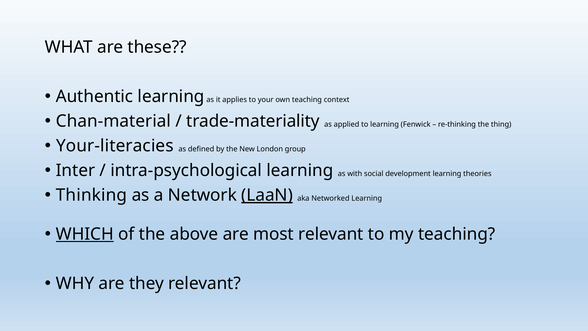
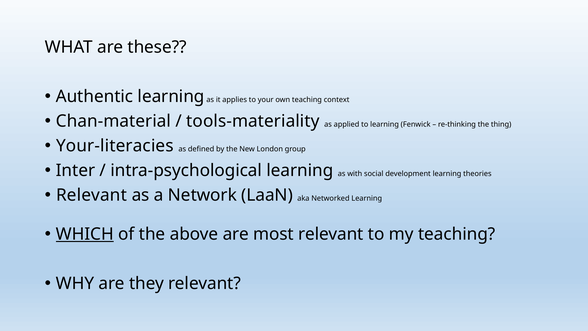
trade-materiality: trade-materiality -> tools-materiality
Thinking at (91, 195): Thinking -> Relevant
LaaN underline: present -> none
